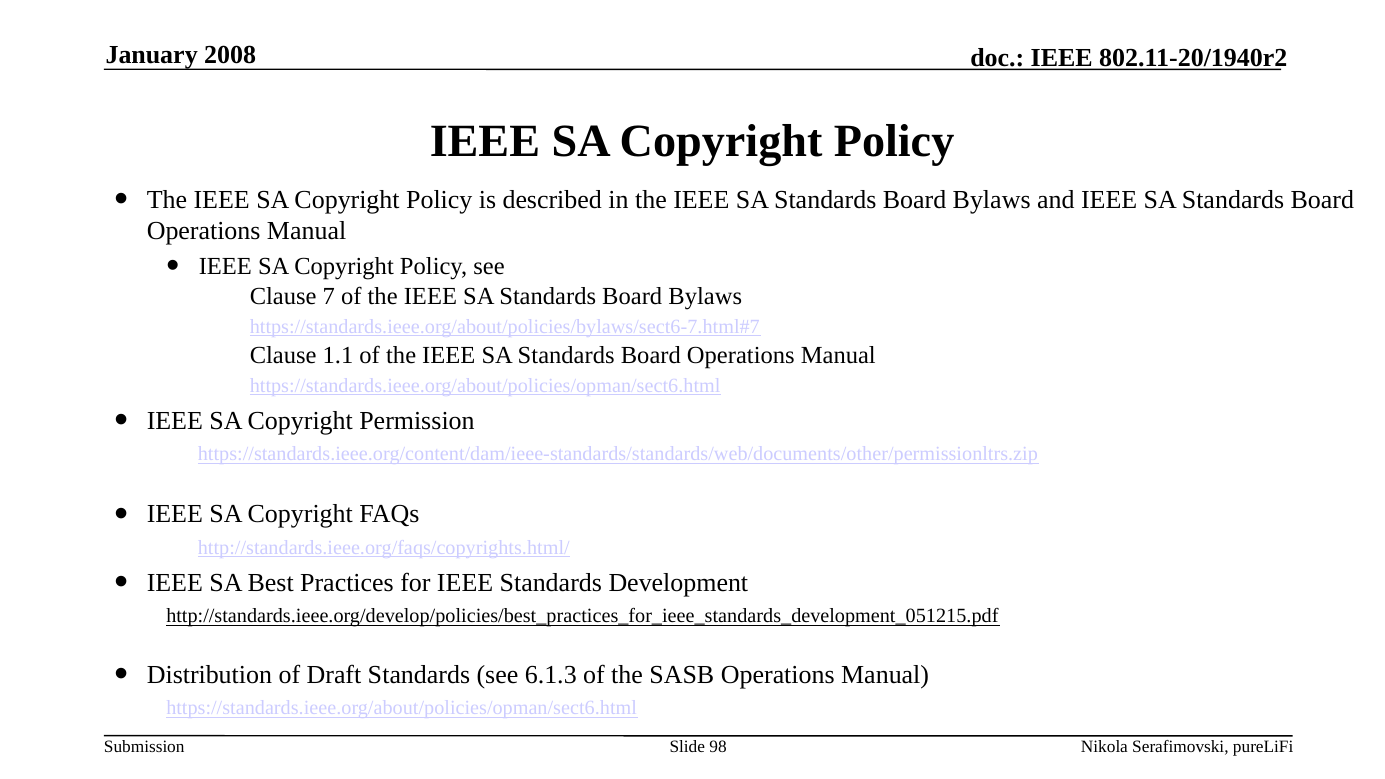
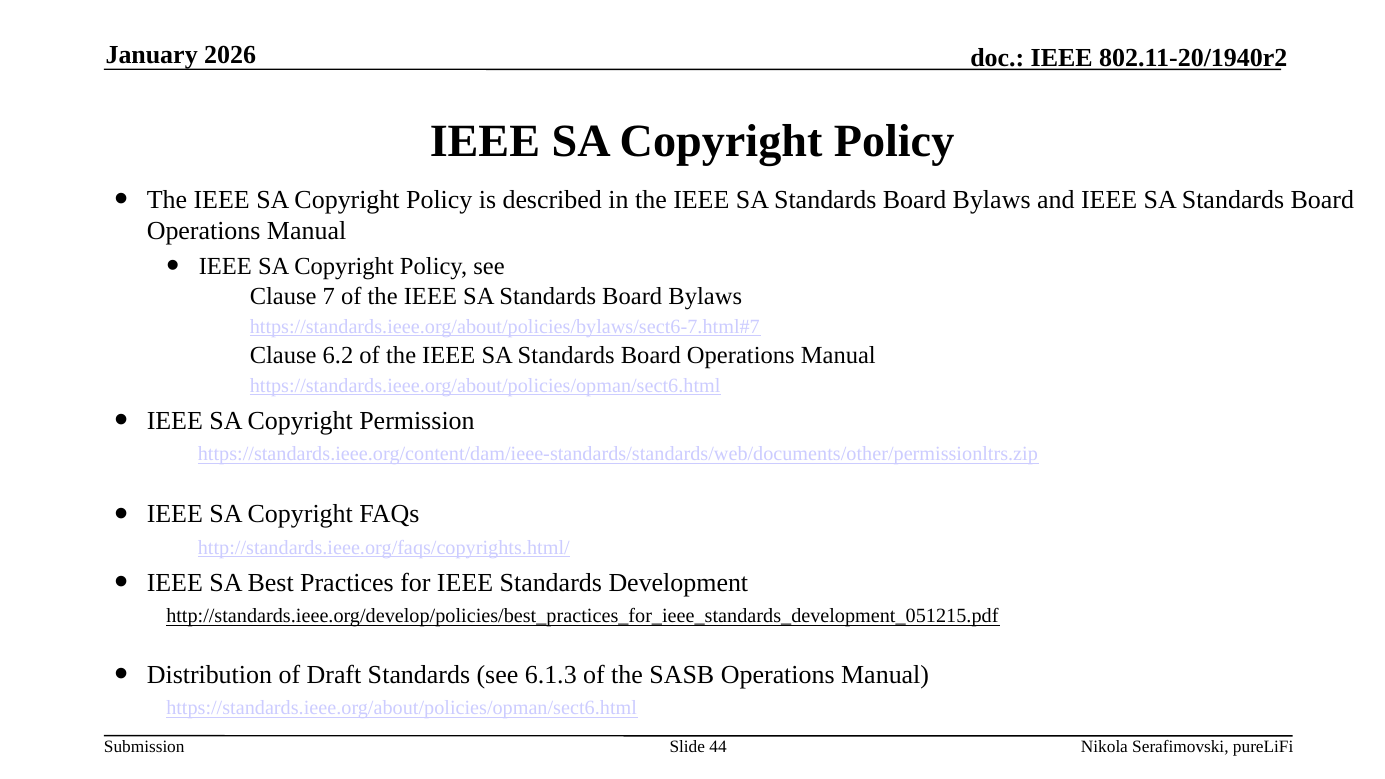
2008: 2008 -> 2026
1.1: 1.1 -> 6.2
98: 98 -> 44
